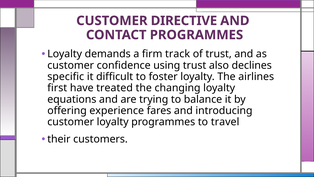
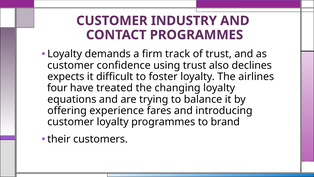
DIRECTIVE: DIRECTIVE -> INDUSTRY
specific: specific -> expects
first: first -> four
travel: travel -> brand
